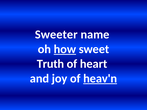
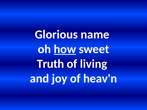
Sweeter: Sweeter -> Glorious
heart: heart -> living
heav'n underline: present -> none
